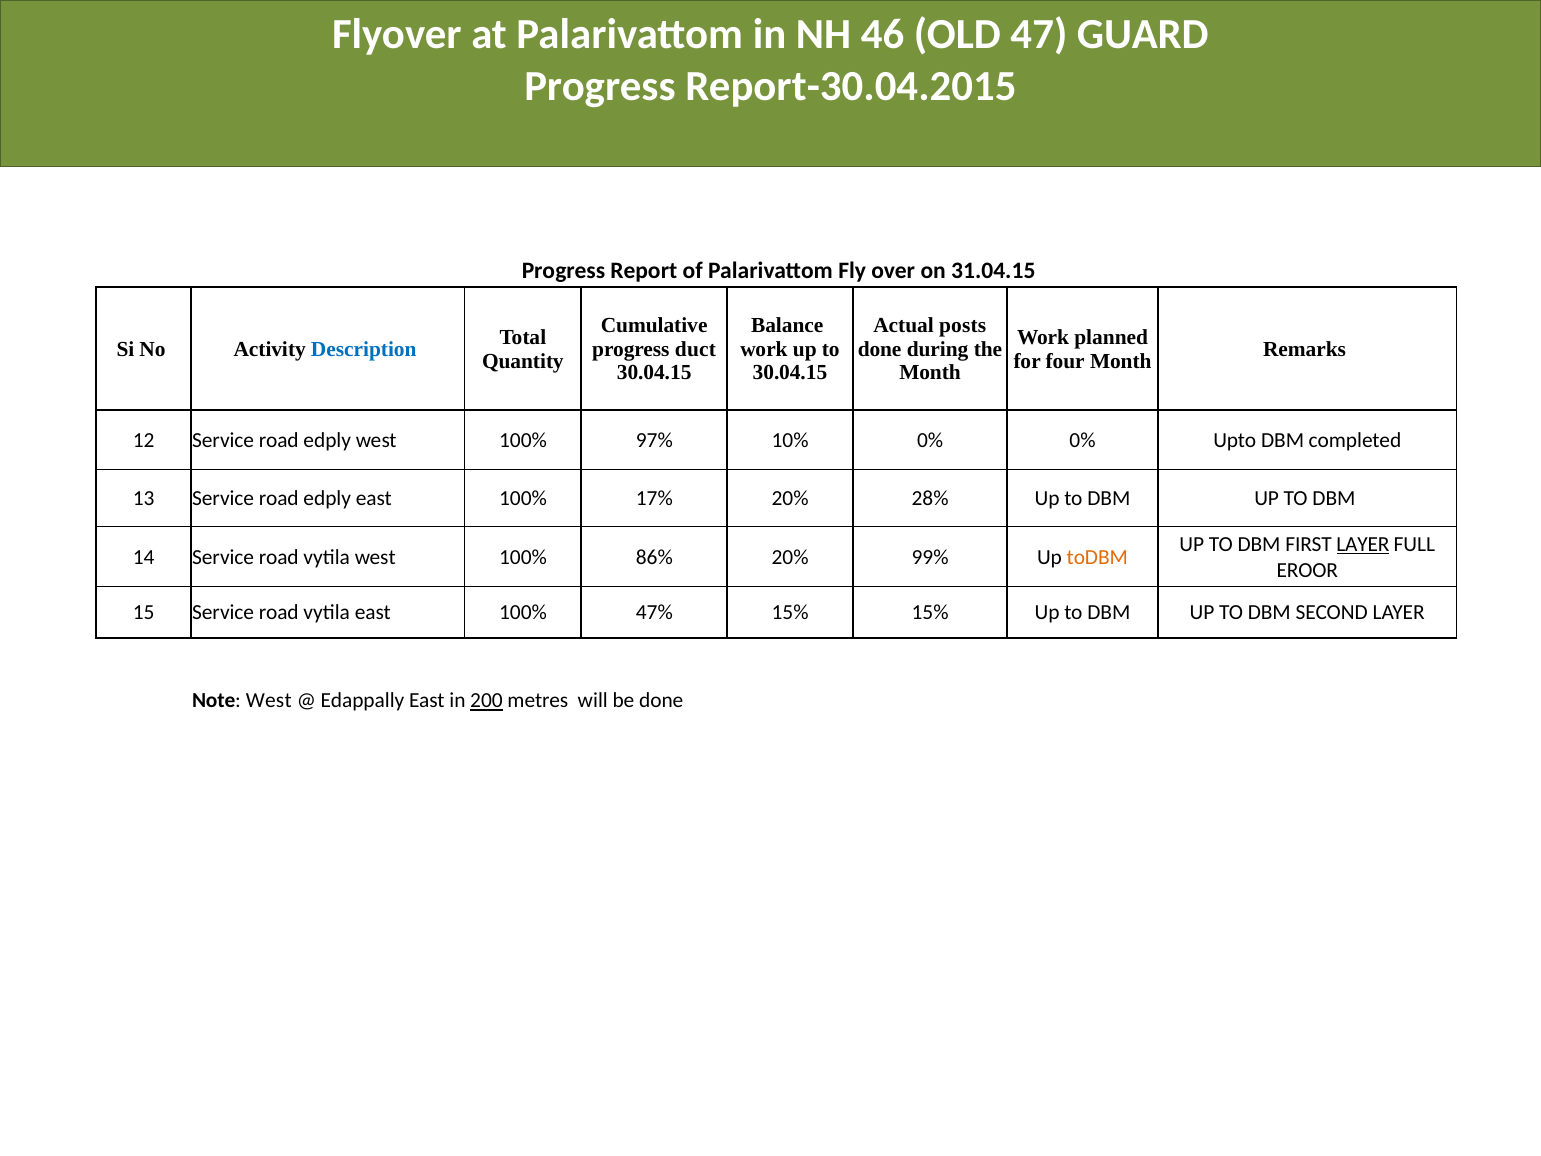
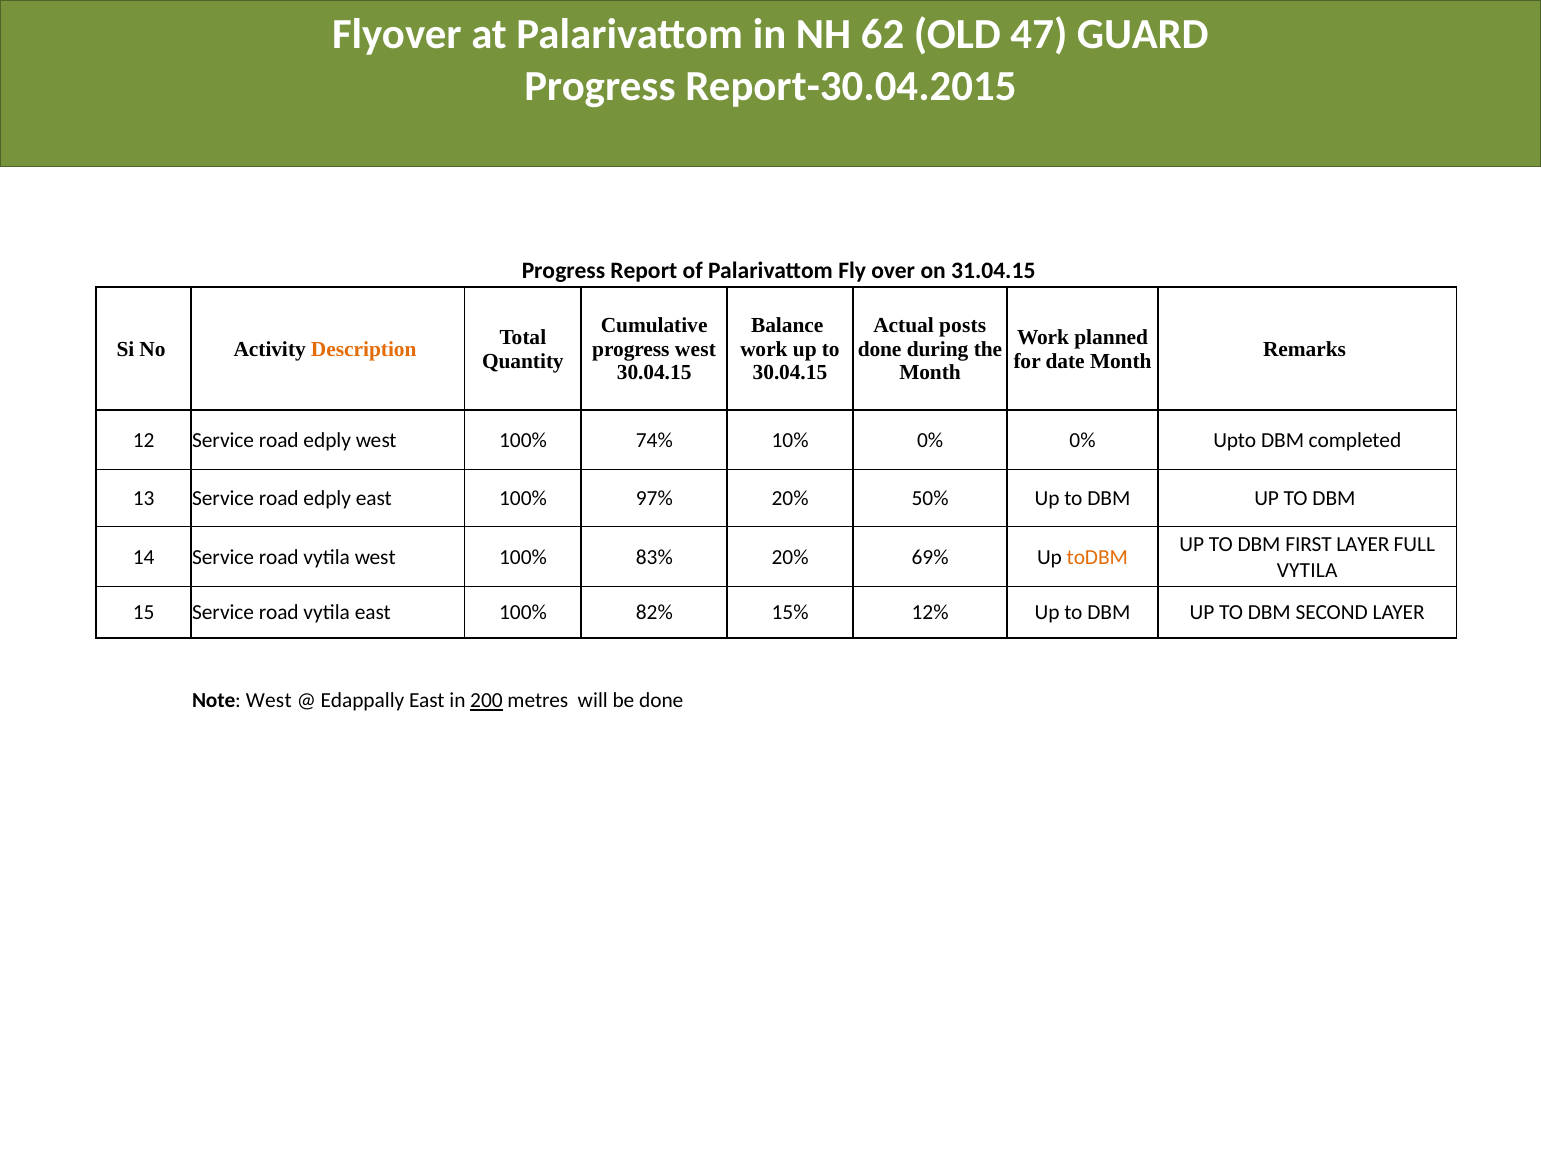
46: 46 -> 62
Description colour: blue -> orange
progress duct: duct -> west
four: four -> date
97%: 97% -> 74%
17%: 17% -> 97%
28%: 28% -> 50%
LAYER at (1363, 544) underline: present -> none
86%: 86% -> 83%
99%: 99% -> 69%
EROOR at (1307, 570): EROOR -> VYTILA
47%: 47% -> 82%
15% 15%: 15% -> 12%
